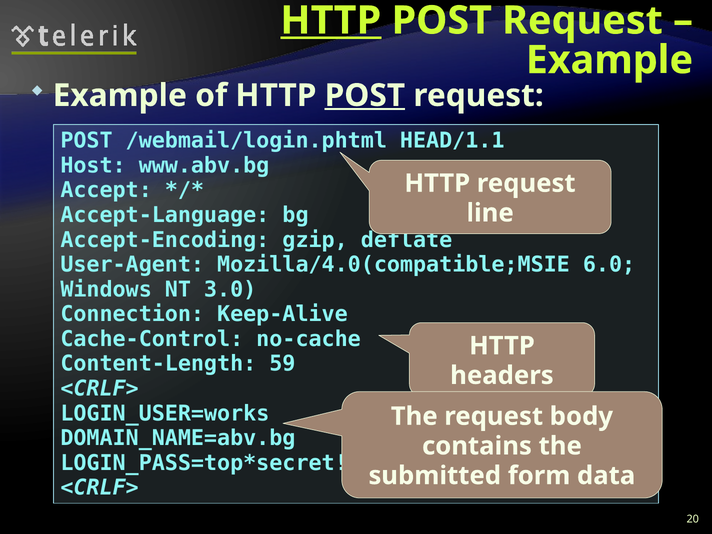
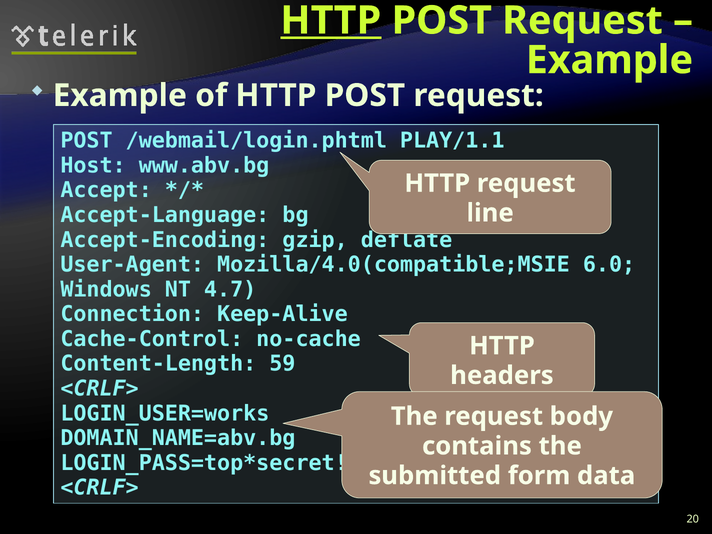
POST at (365, 96) underline: present -> none
HEAD/1.1: HEAD/1.1 -> PLAY/1.1
3.0: 3.0 -> 4.7
